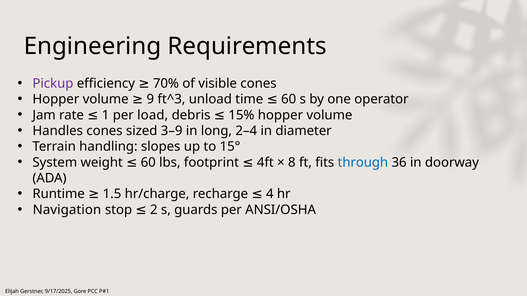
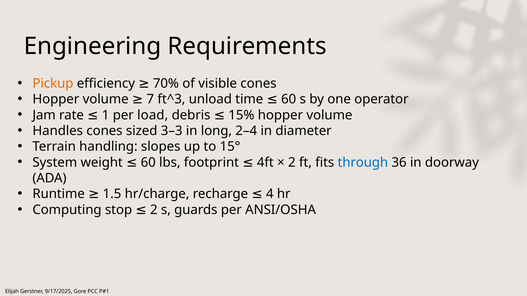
Pickup colour: purple -> orange
9: 9 -> 7
3–9: 3–9 -> 3–3
8 at (292, 163): 8 -> 2
Navigation: Navigation -> Computing
